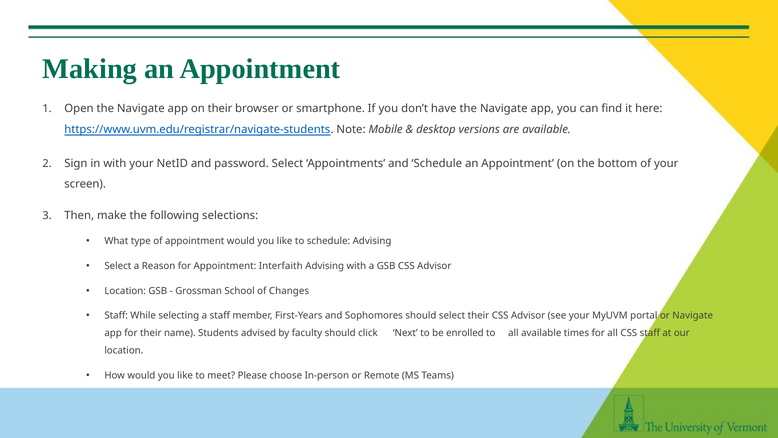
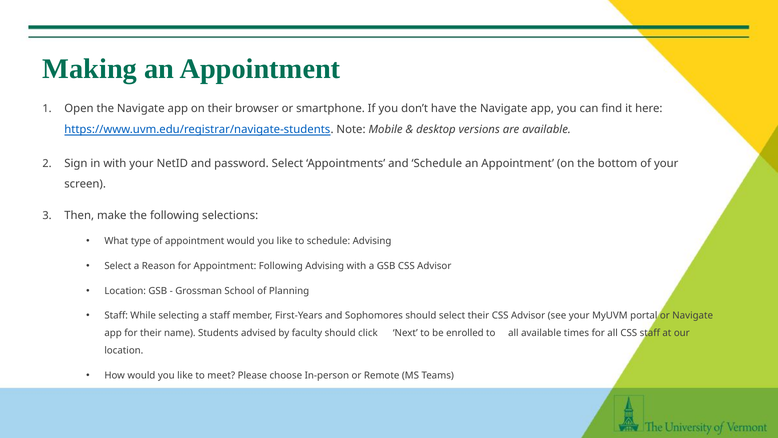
Appointment Interfaith: Interfaith -> Following
Changes: Changes -> Planning
